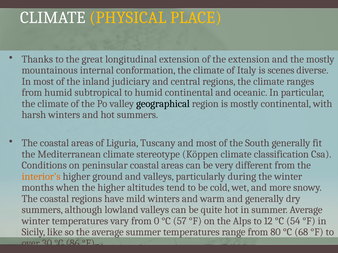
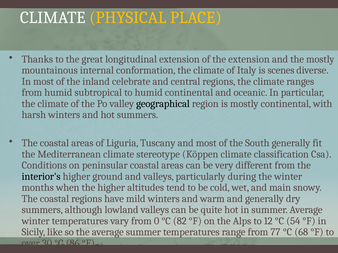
judiciary: judiciary -> celebrate
interior's colour: orange -> black
more: more -> main
57: 57 -> 82
80: 80 -> 77
